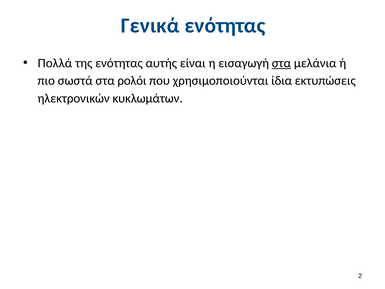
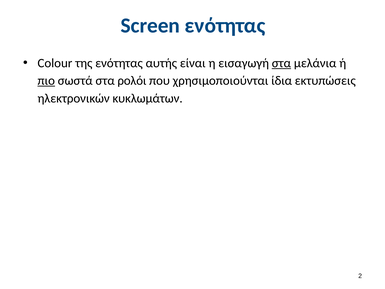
Γενικά: Γενικά -> Screen
Πολλά: Πολλά -> Colour
πιο underline: none -> present
